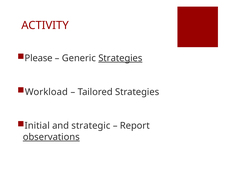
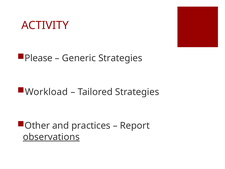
Strategies at (120, 58) underline: present -> none
Initial: Initial -> Other
strategic: strategic -> practices
